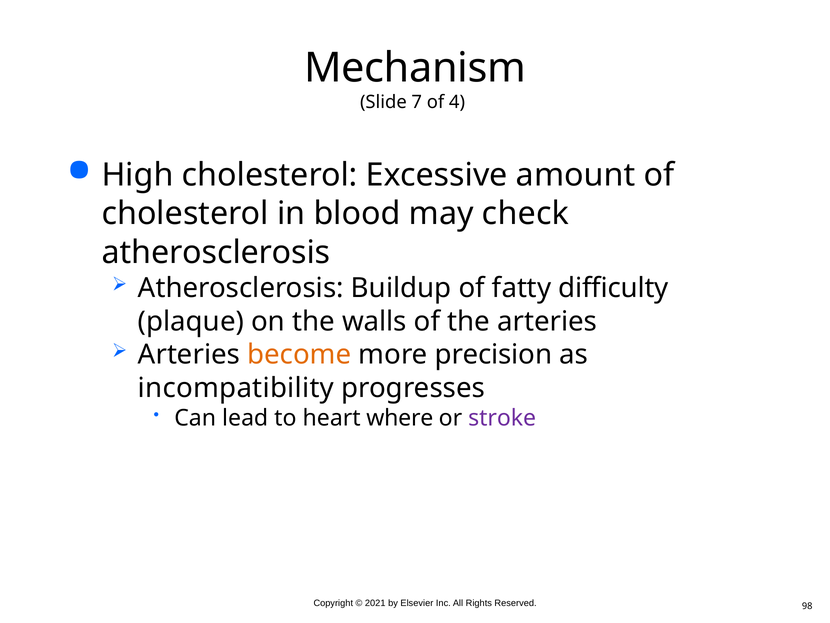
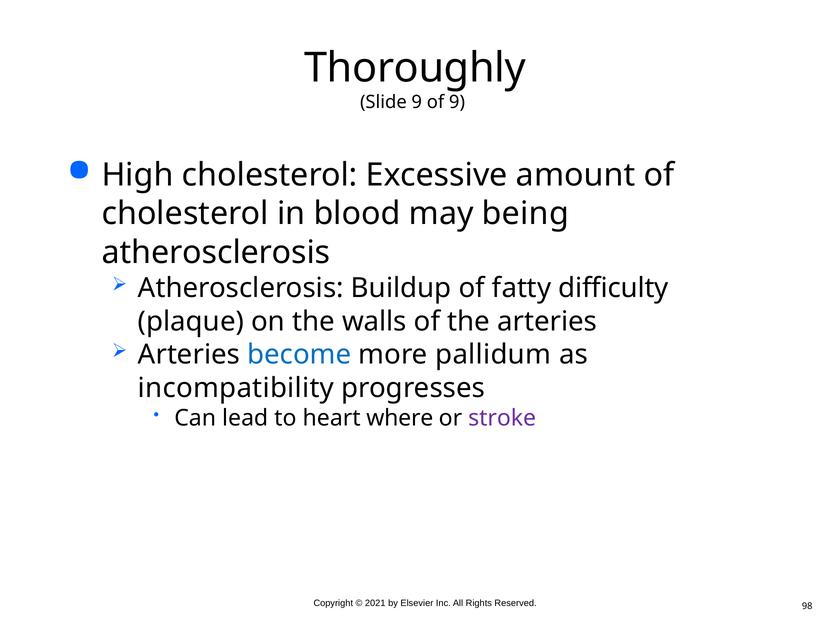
Mechanism: Mechanism -> Thoroughly
Slide 7: 7 -> 9
of 4: 4 -> 9
check: check -> being
become colour: orange -> blue
precision: precision -> pallidum
